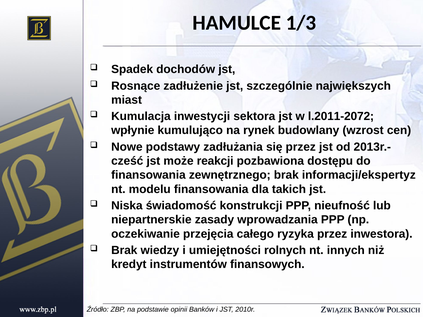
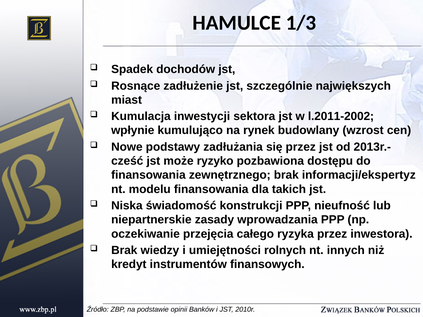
l.2011-2072: l.2011-2072 -> l.2011-2002
reakcji: reakcji -> ryzyko
